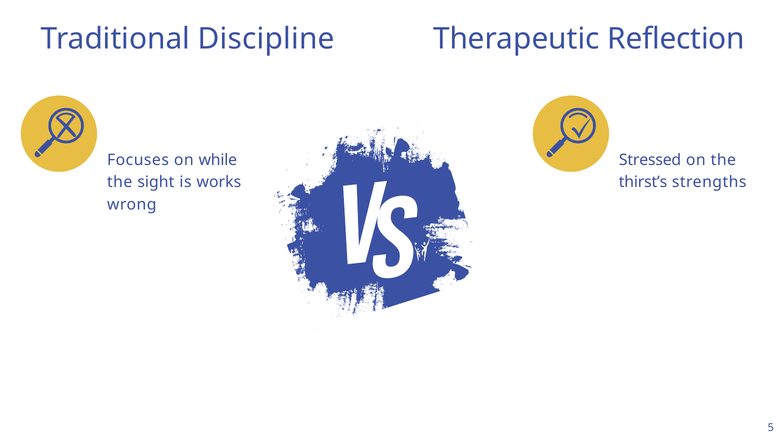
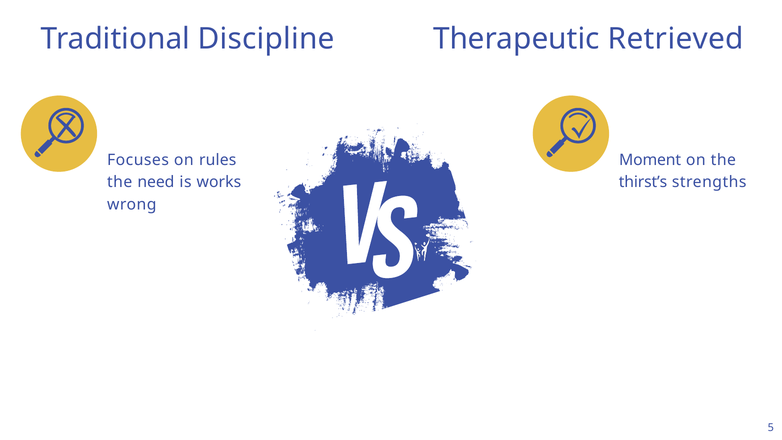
Reflection: Reflection -> Retrieved
while: while -> rules
Stressed: Stressed -> Moment
sight: sight -> need
